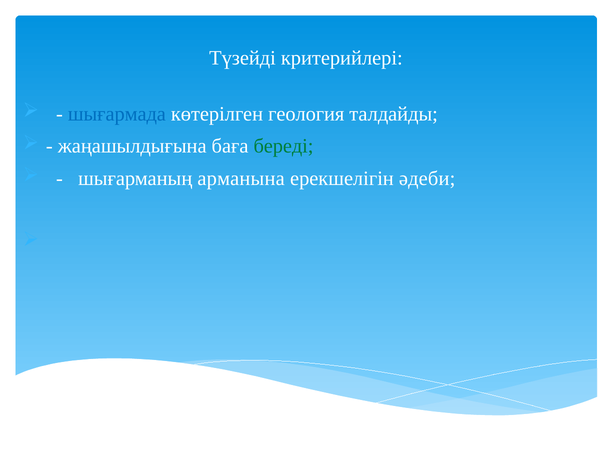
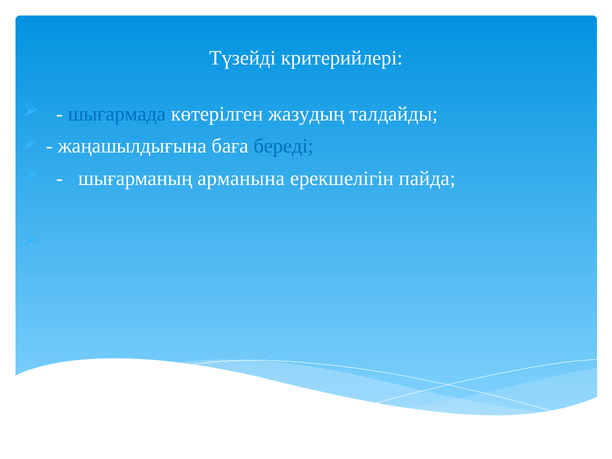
геология: геология -> жазудың
береді colour: green -> blue
әдеби: әдеби -> пайда
